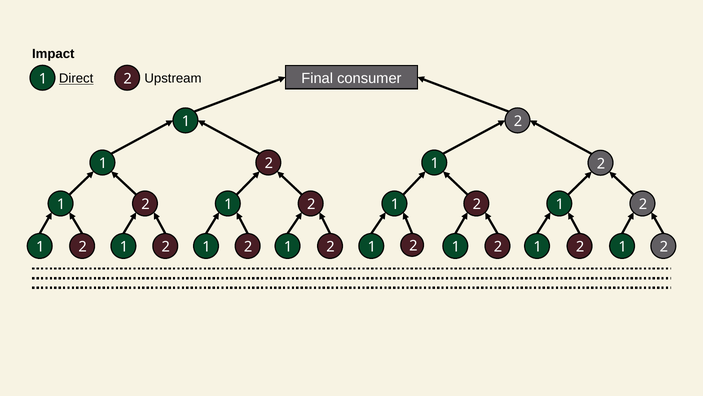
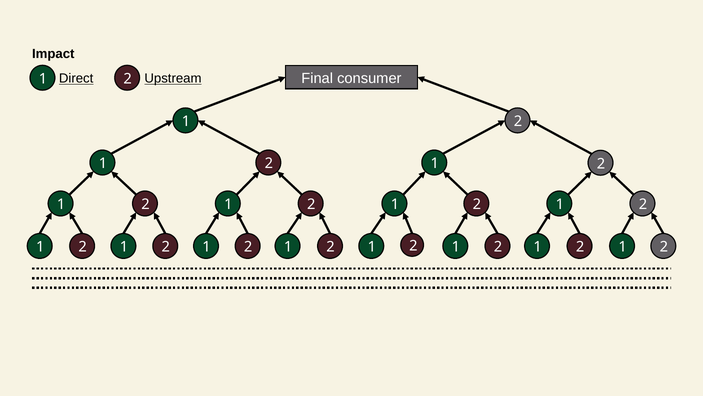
Upstream underline: none -> present
